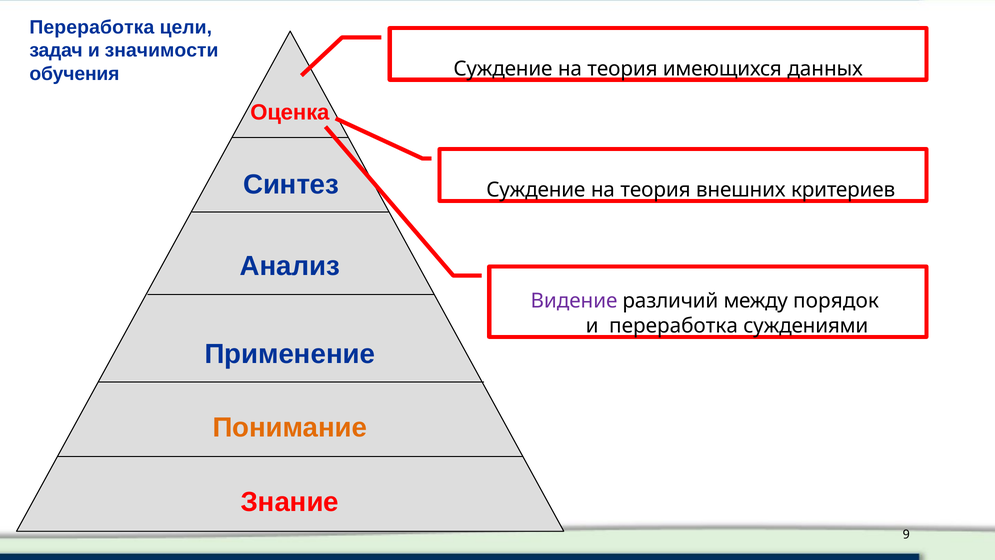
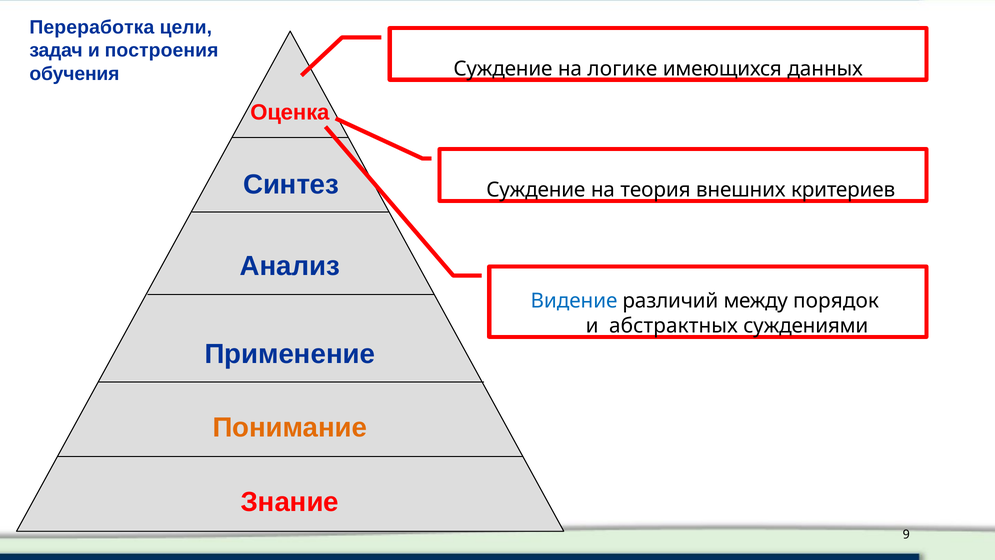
значимости: значимости -> построения
теория at (623, 69): теория -> логике
Видение colour: purple -> blue
и переработка: переработка -> абстрактных
